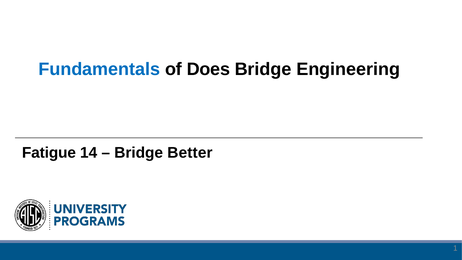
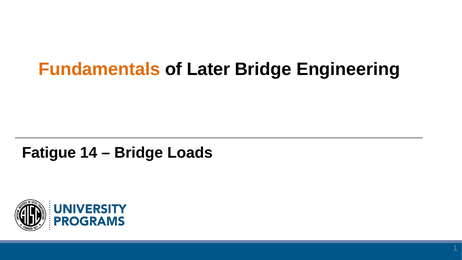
Fundamentals colour: blue -> orange
Does: Does -> Later
Better: Better -> Loads
